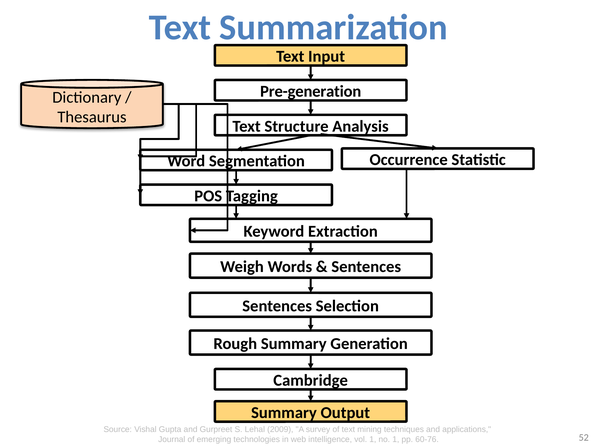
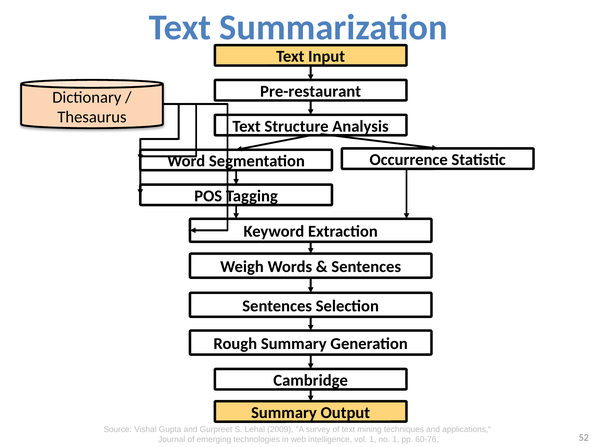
Pre-generation: Pre-generation -> Pre-restaurant
